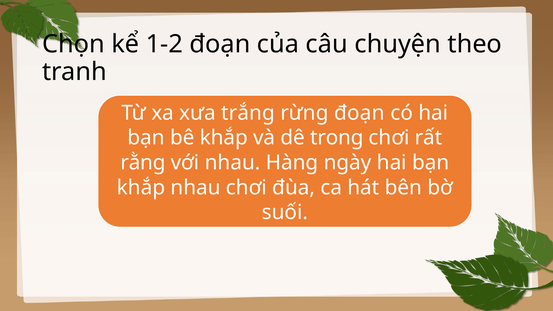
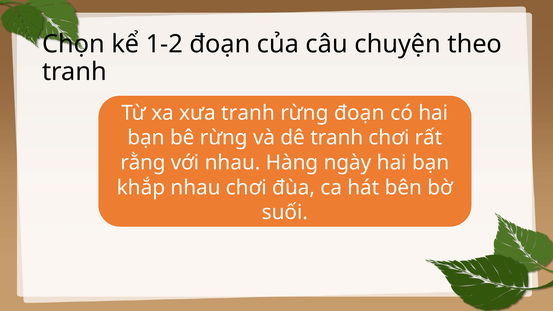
xưa trắng: trắng -> tranh
bê khắp: khắp -> rừng
dê trong: trong -> tranh
